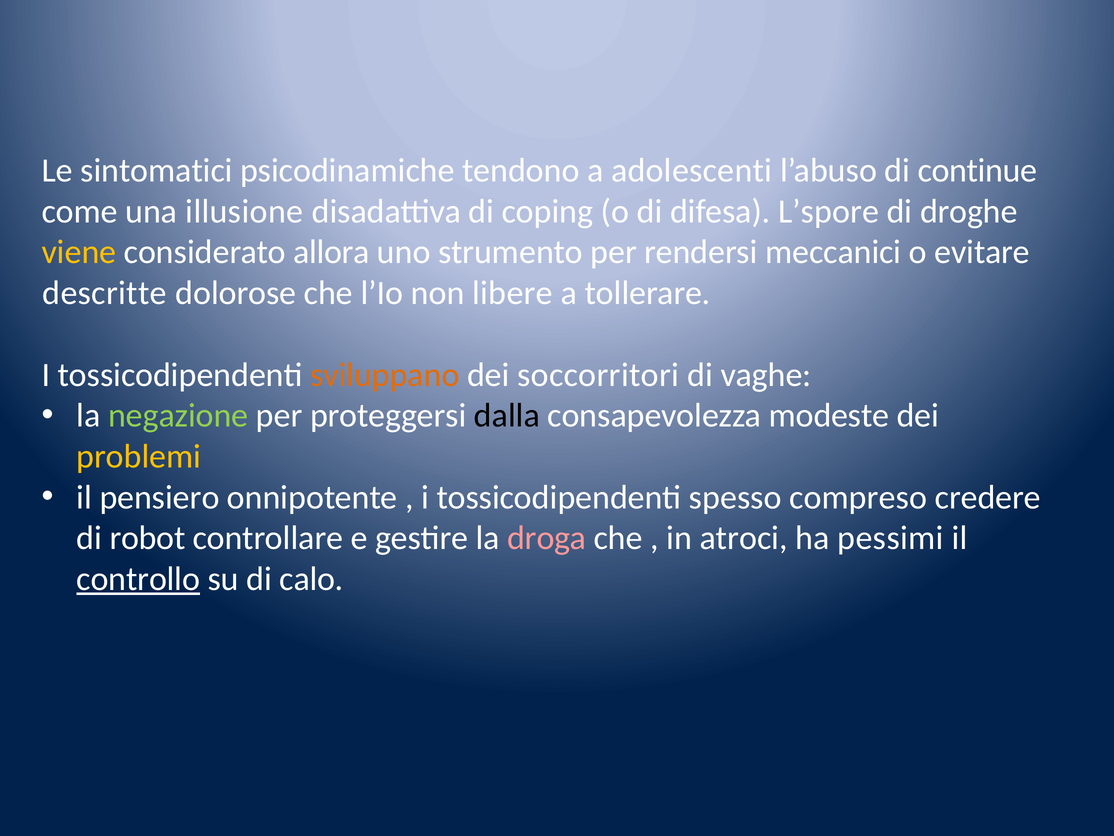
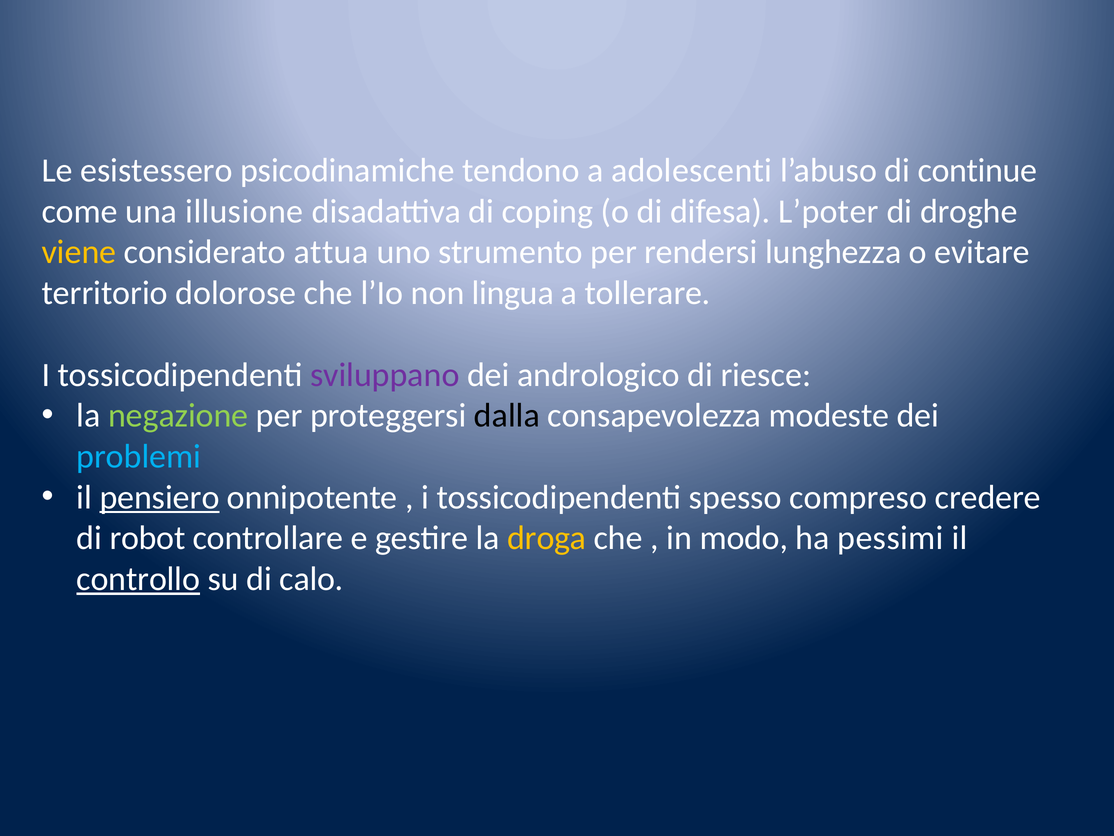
sintomatici: sintomatici -> esistessero
L’spore: L’spore -> L’poter
allora: allora -> attua
meccanici: meccanici -> lunghezza
descritte: descritte -> territorio
libere: libere -> lingua
sviluppano colour: orange -> purple
soccorritori: soccorritori -> andrologico
vaghe: vaghe -> riesce
problemi colour: yellow -> light blue
pensiero underline: none -> present
droga colour: pink -> yellow
atroci: atroci -> modo
